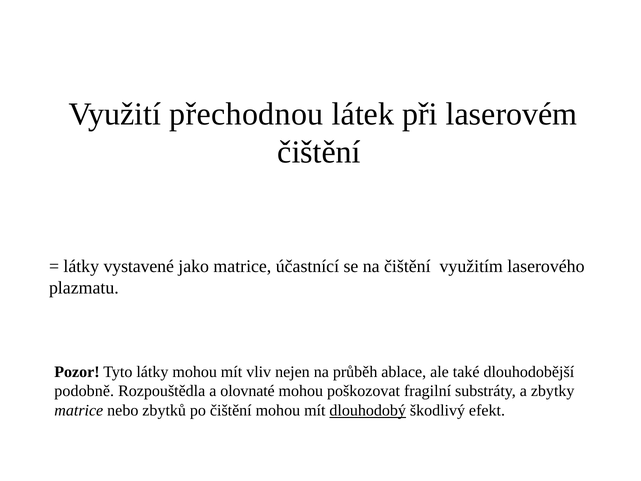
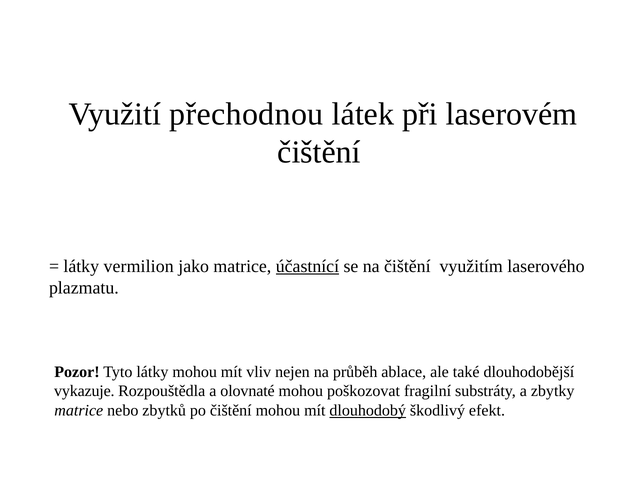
vystavené: vystavené -> vermilion
účastnící underline: none -> present
podobně: podobně -> vykazuje
